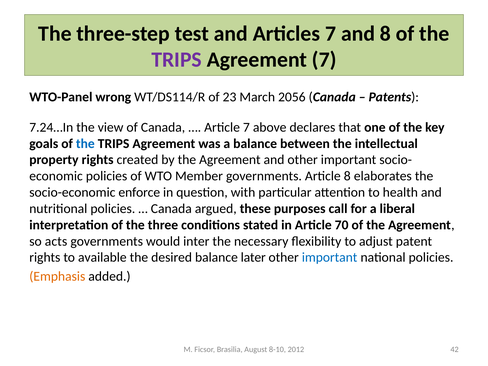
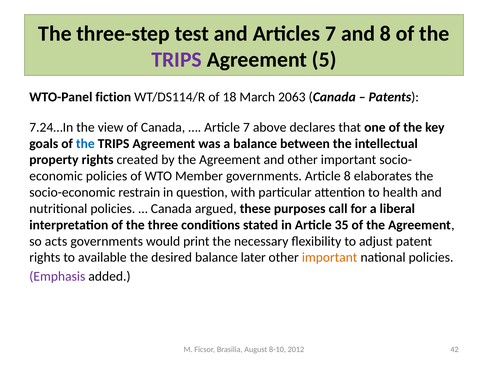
Agreement 7: 7 -> 5
wrong: wrong -> fiction
23: 23 -> 18
2056: 2056 -> 2063
enforce: enforce -> restrain
70: 70 -> 35
inter: inter -> print
important at (330, 257) colour: blue -> orange
Emphasis colour: orange -> purple
